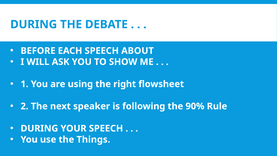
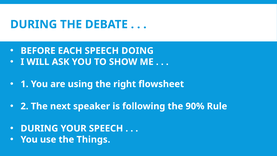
ABOUT: ABOUT -> DOING
